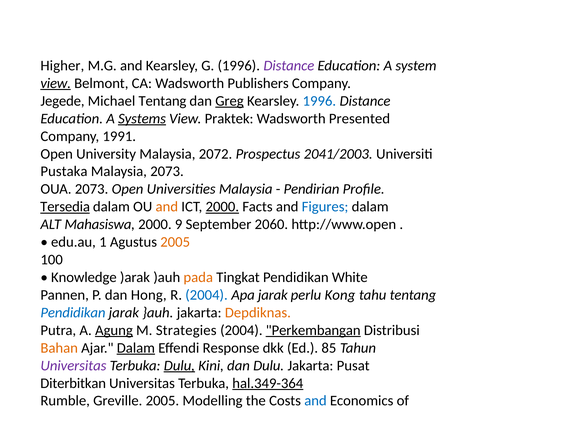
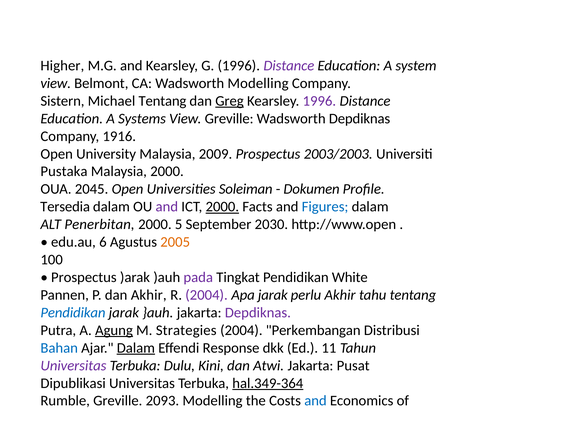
view at (56, 83) underline: present -> none
Wadsworth Publishers: Publishers -> Modelling
Jegede: Jegede -> Sistern
1996 at (319, 101) colour: blue -> purple
Systems underline: present -> none
View Praktek: Praktek -> Greville
Wadsworth Presented: Presented -> Depdiknas
1991: 1991 -> 1916
2072: 2072 -> 2009
2041/2003: 2041/2003 -> 2003/2003
Malaysia 2073: 2073 -> 2000
OUA 2073: 2073 -> 2045
Universities Malaysia: Malaysia -> Soleiman
Pendirian: Pendirian -> Dokumen
Tersedia underline: present -> none
and at (167, 207) colour: orange -> purple
Mahasiswa: Mahasiswa -> Penerbitan
9: 9 -> 5
2060: 2060 -> 2030
1: 1 -> 6
Knowledge at (84, 277): Knowledge -> Prospectus
pada colour: orange -> purple
dan Hong: Hong -> Akhir
2004 at (206, 295) colour: blue -> purple
perlu Kong: Kong -> Akhir
Depdiknas at (258, 313) colour: orange -> purple
Perkembangan underline: present -> none
Bahan colour: orange -> blue
85: 85 -> 11
Dulu at (179, 366) underline: present -> none
dan Dulu: Dulu -> Atwi
Diterbitkan: Diterbitkan -> Dipublikasi
Greville 2005: 2005 -> 2093
